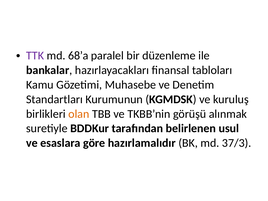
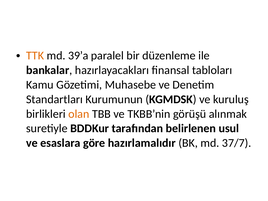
TTK colour: purple -> orange
68’a: 68’a -> 39’a
37/3: 37/3 -> 37/7
